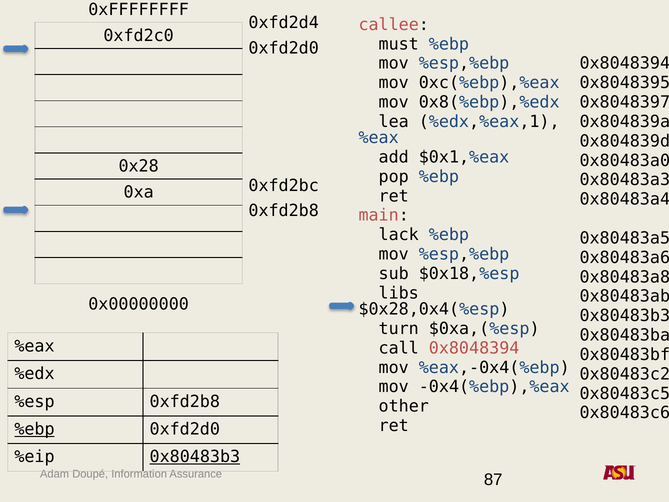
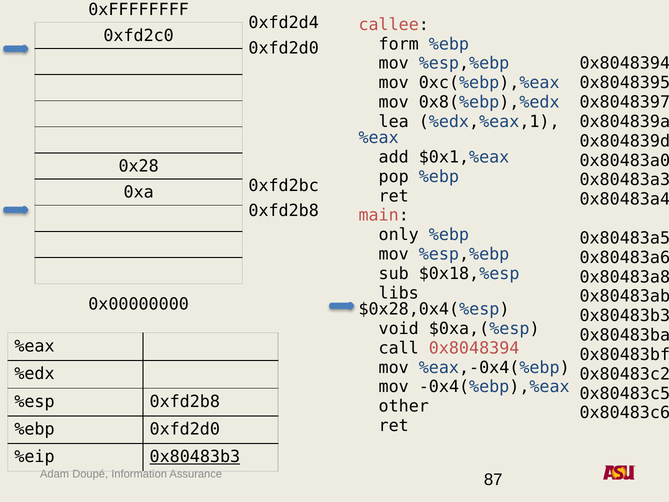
must: must -> form
lack: lack -> only
turn: turn -> void
%ebp at (35, 429) underline: present -> none
